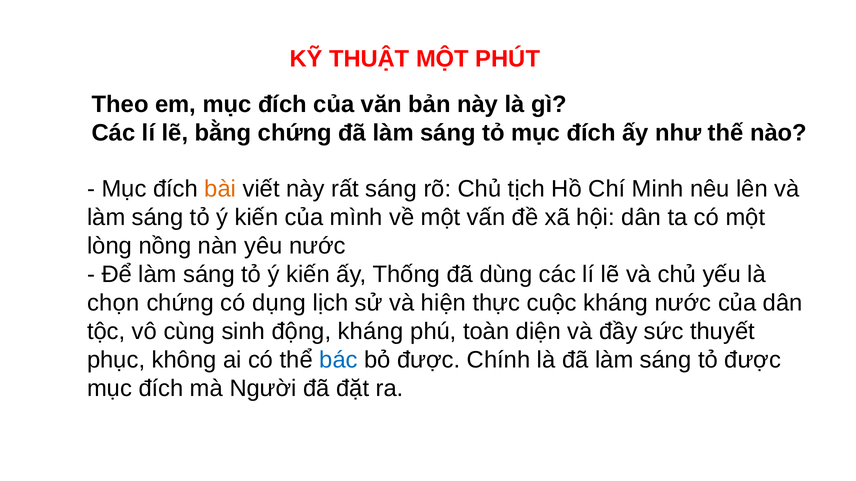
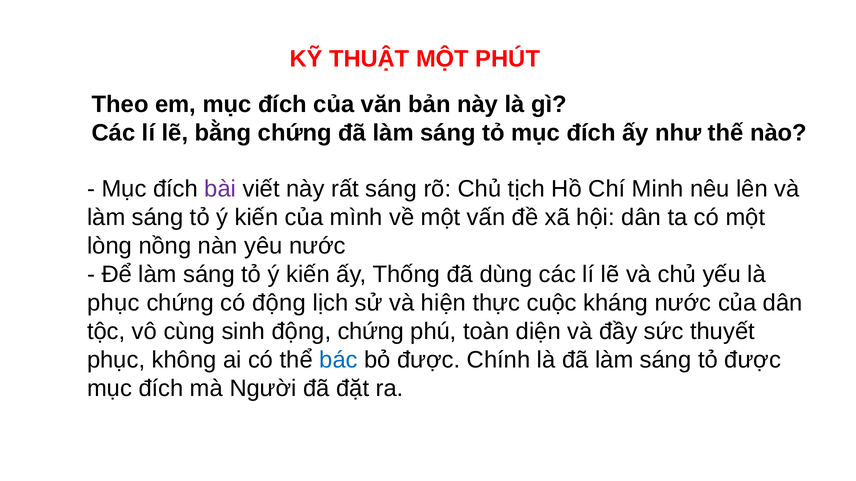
bài colour: orange -> purple
chọn at (113, 303): chọn -> phục
có dụng: dụng -> động
động kháng: kháng -> chứng
